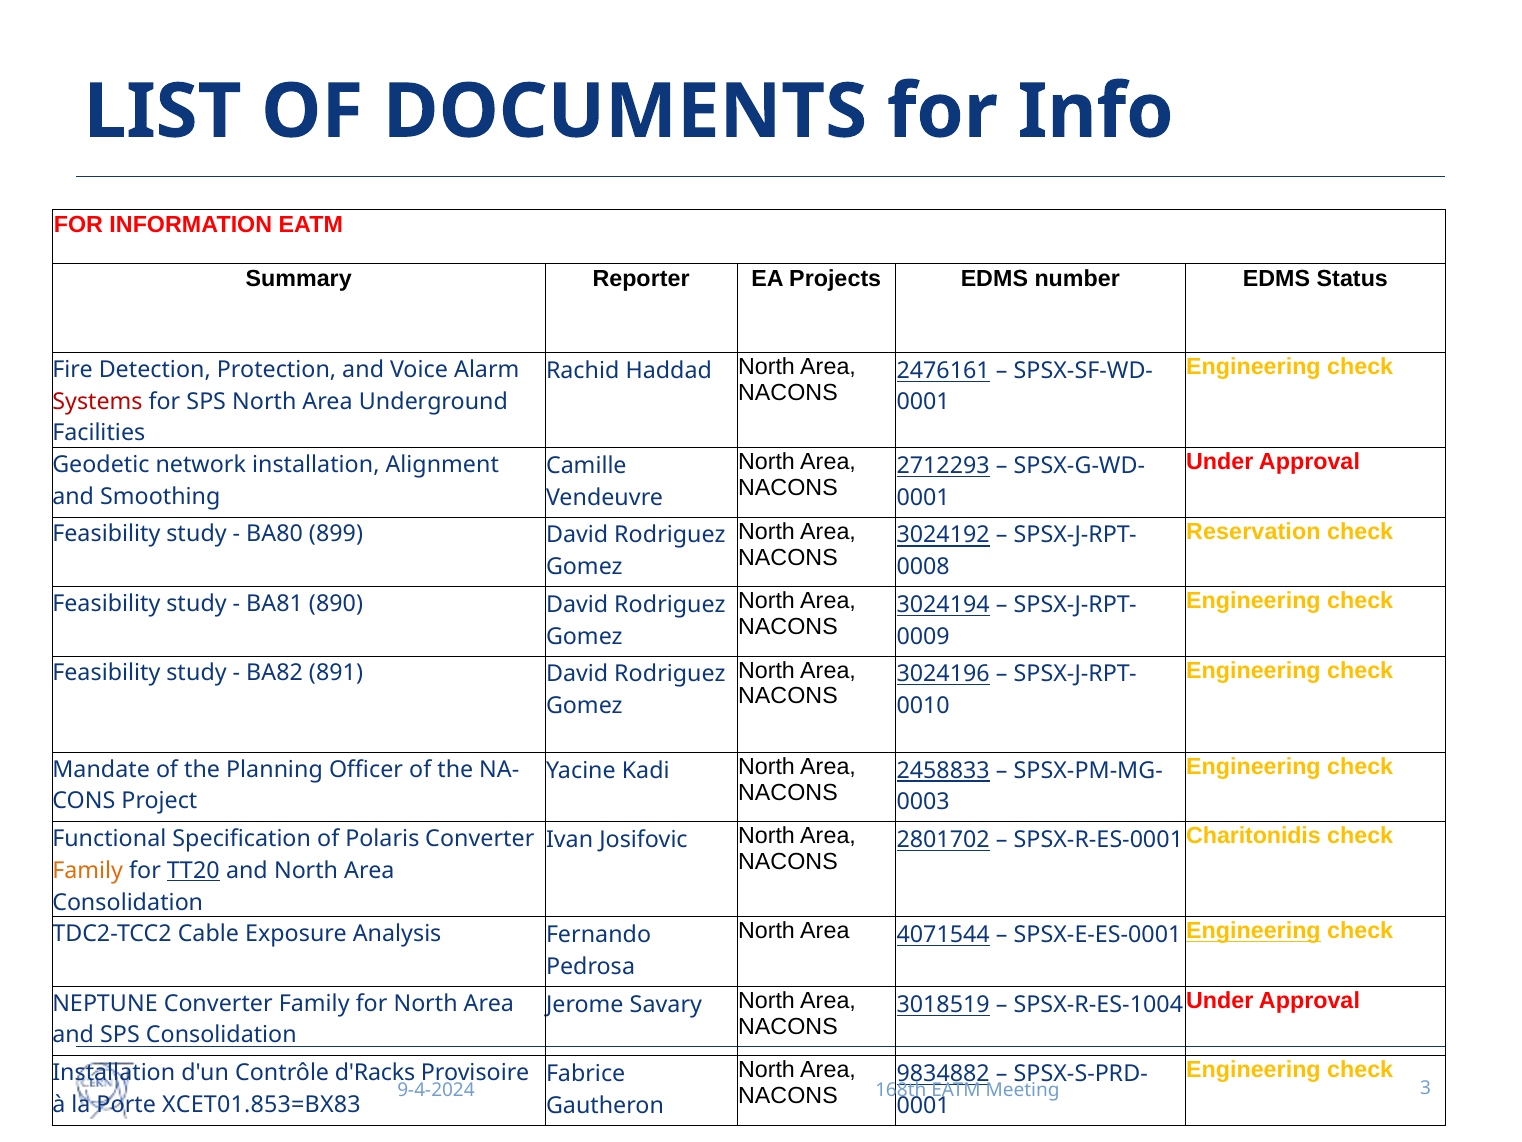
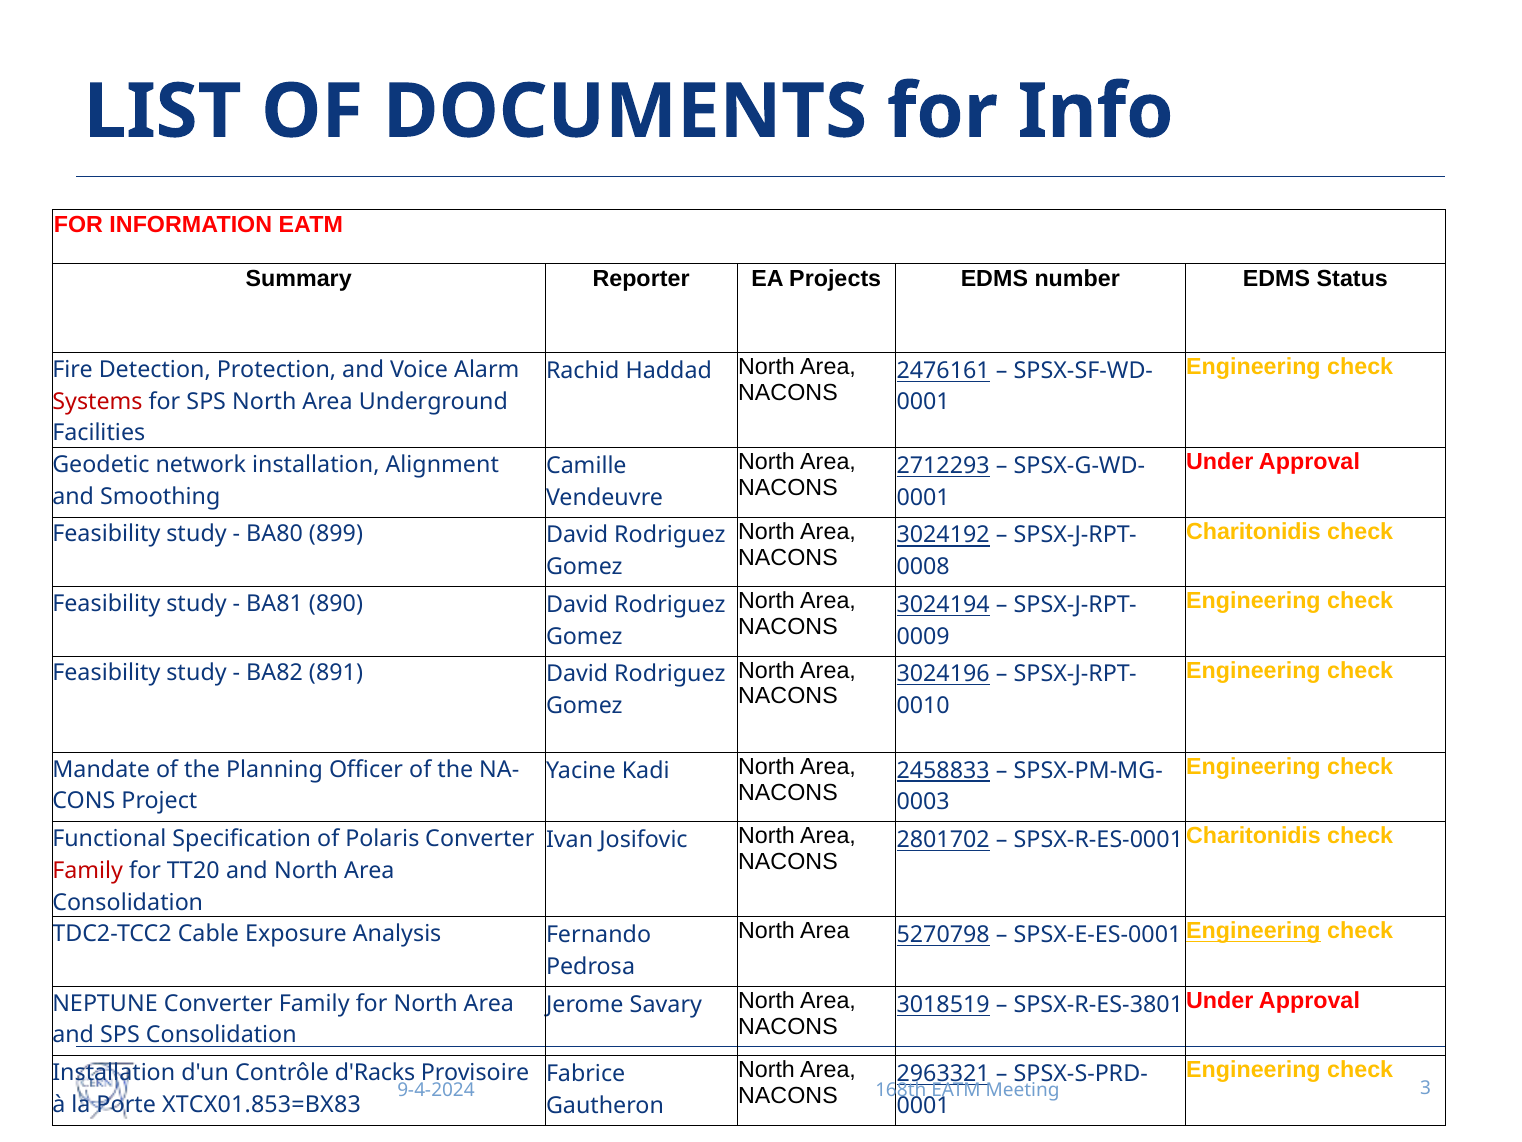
Reservation at (1253, 531): Reservation -> Charitonidis
Family at (88, 870) colour: orange -> red
TT20 underline: present -> none
4071544: 4071544 -> 5270798
SPSX-R-ES-1004: SPSX-R-ES-1004 -> SPSX-R-ES-3801
9834882: 9834882 -> 2963321
XCET01.853=BX83: XCET01.853=BX83 -> XTCX01.853=BX83
